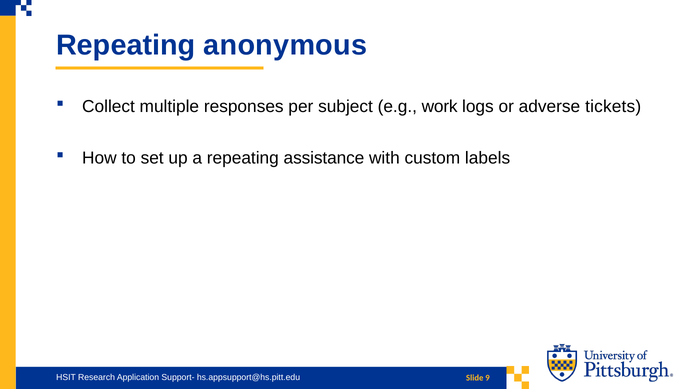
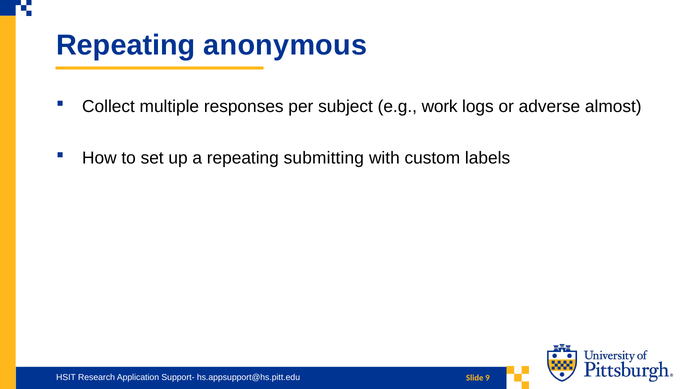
tickets: tickets -> almost
assistance: assistance -> submitting
